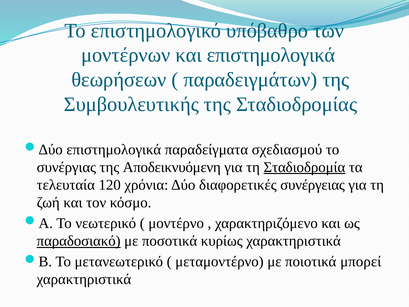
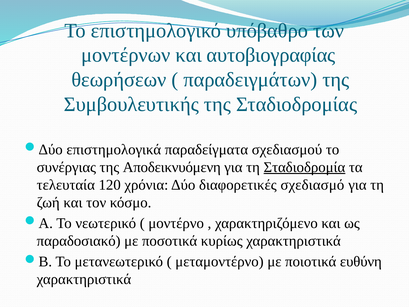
και επιστημολογικά: επιστημολογικά -> αυτοβιογραφίας
συνέργειας: συνέργειας -> σχεδιασμό
παραδοσιακό underline: present -> none
μπορεί: μπορεί -> ευθύνη
